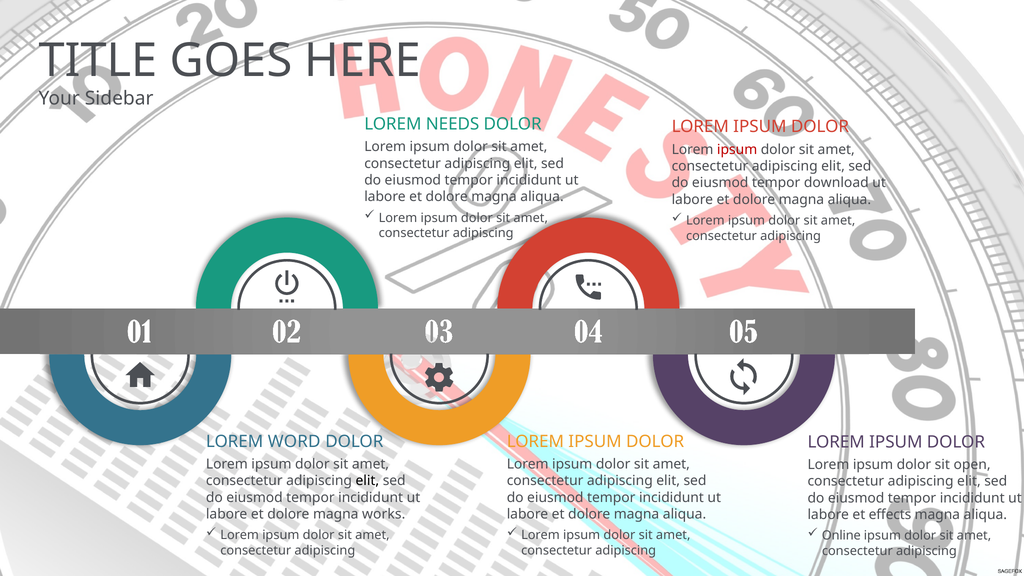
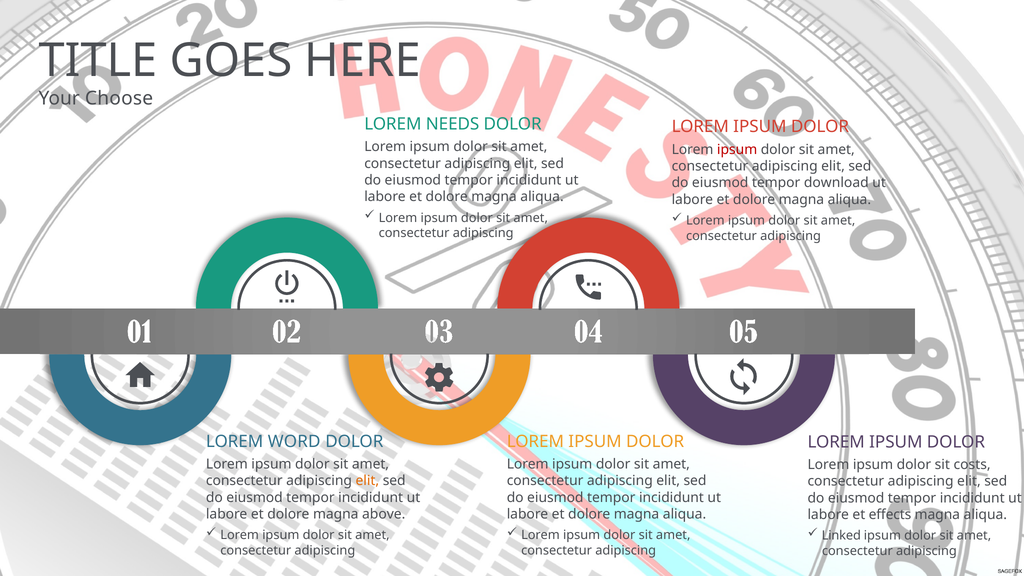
Sidebar: Sidebar -> Choose
open: open -> costs
elit at (367, 481) colour: black -> orange
works: works -> above
Online: Online -> Linked
